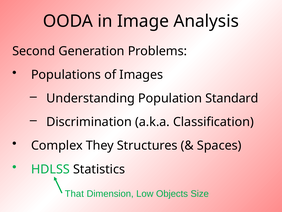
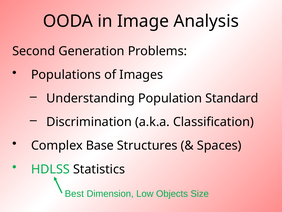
They: They -> Base
That: That -> Best
